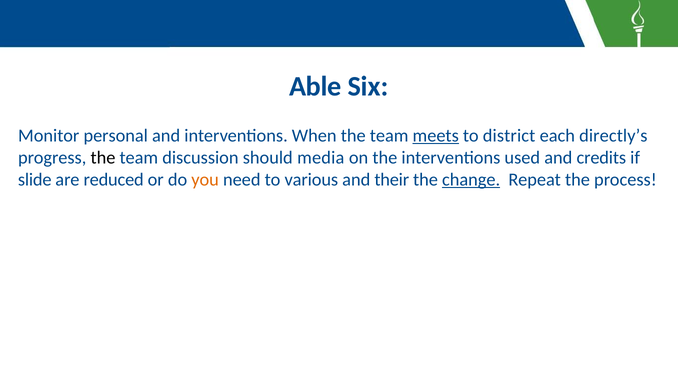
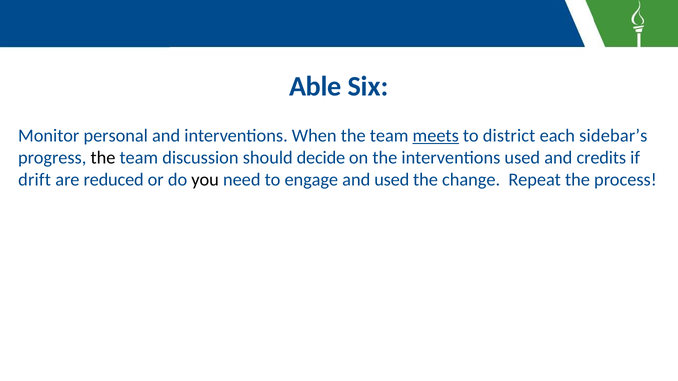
directly’s: directly’s -> sidebar’s
media: media -> decide
slide: slide -> drift
you colour: orange -> black
various: various -> engage
and their: their -> used
change underline: present -> none
